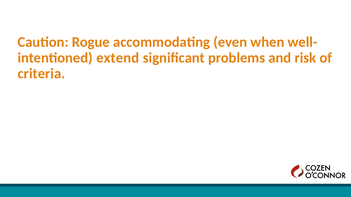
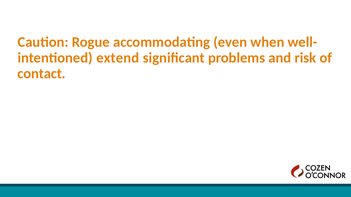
criteria: criteria -> contact
